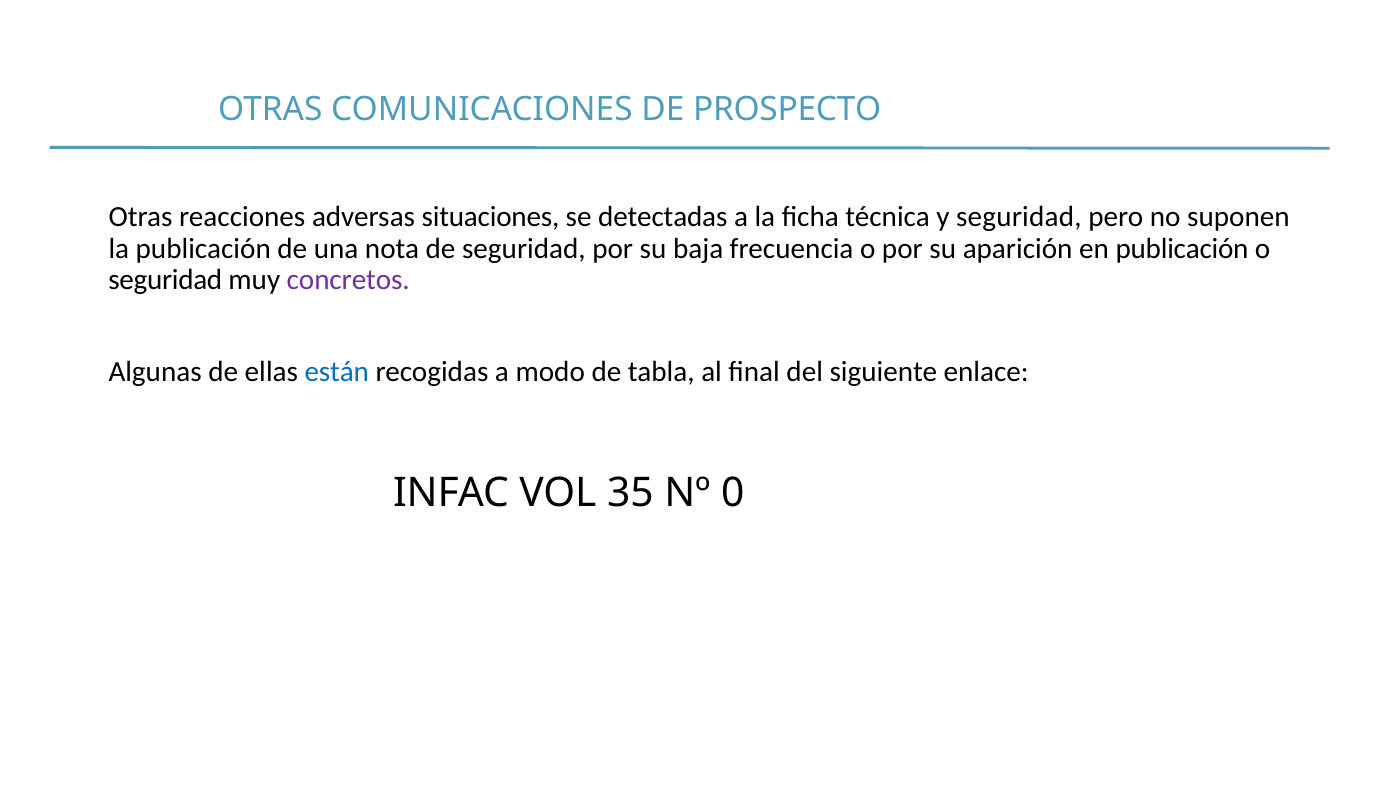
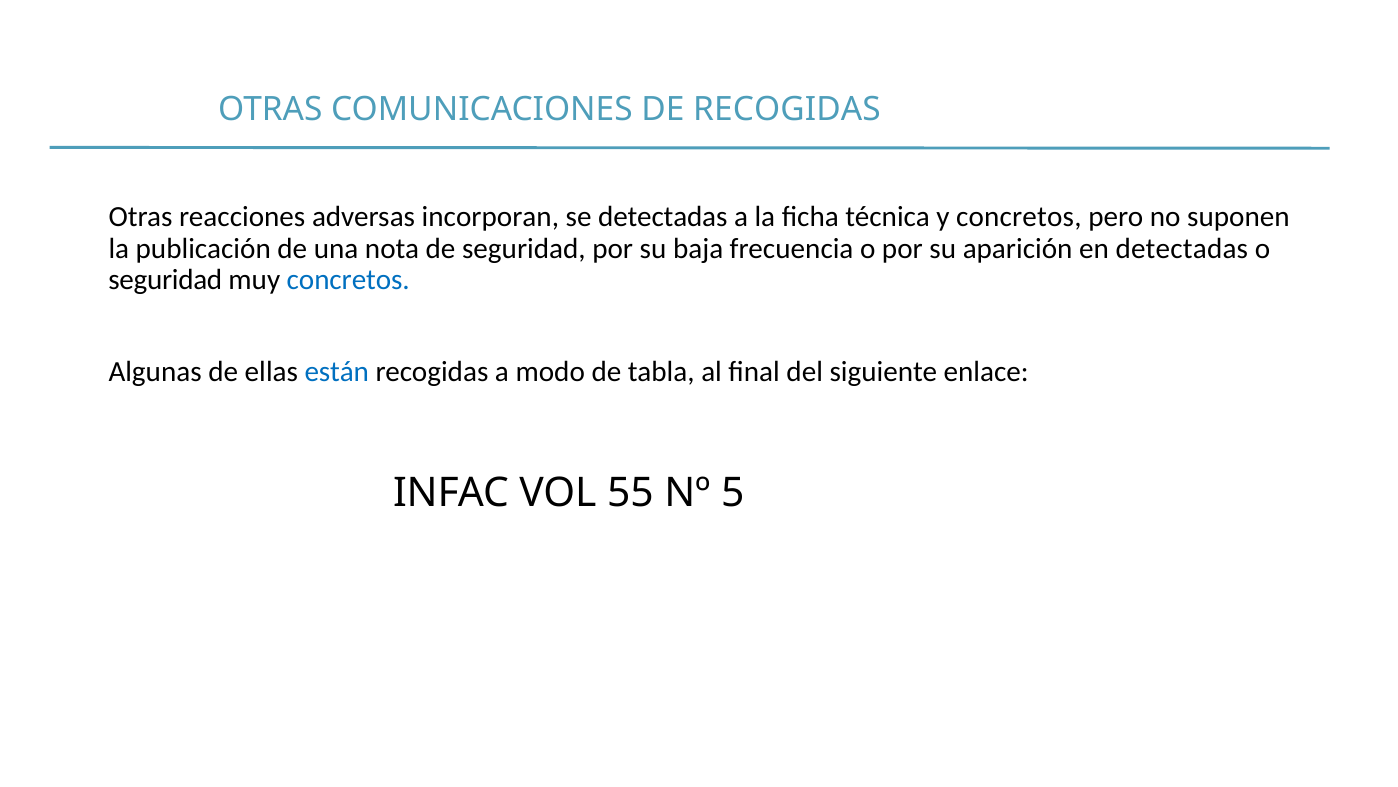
DE PROSPECTO: PROSPECTO -> RECOGIDAS
situaciones: situaciones -> incorporan
y seguridad: seguridad -> concretos
en publicación: publicación -> detectadas
concretos at (348, 280) colour: purple -> blue
35: 35 -> 55
0: 0 -> 5
